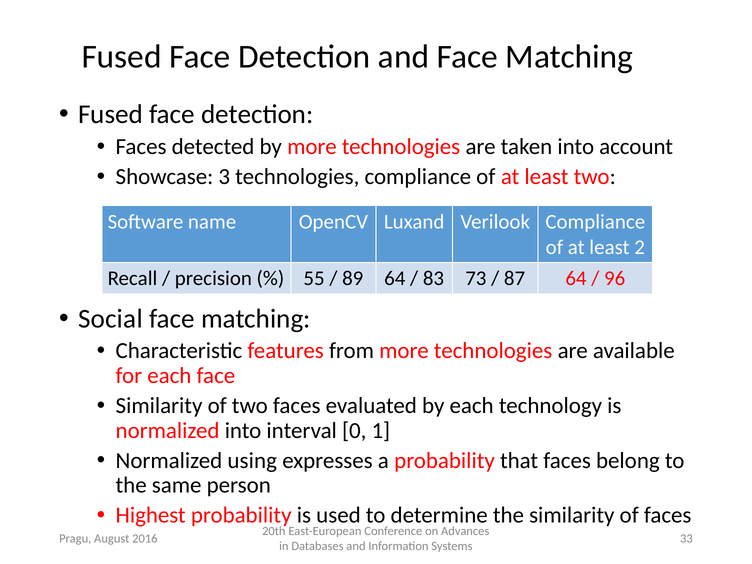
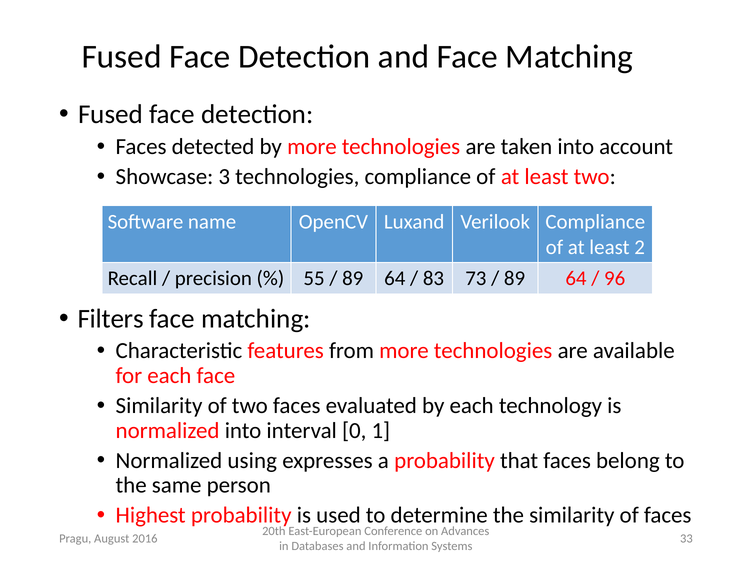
87 at (515, 278): 87 -> 89
Social: Social -> Filters
